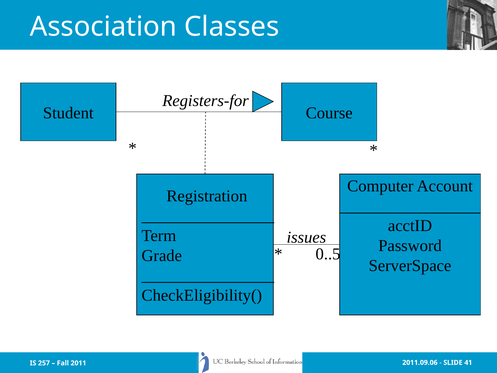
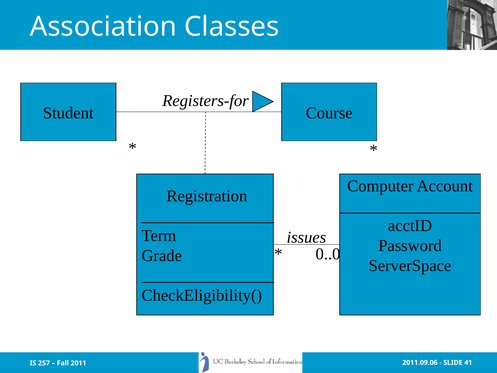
0..5: 0..5 -> 0..0
